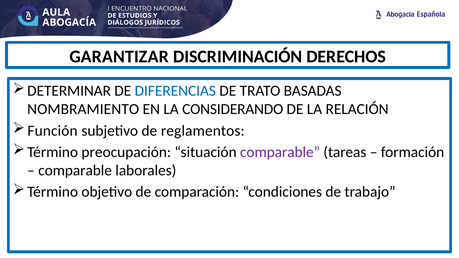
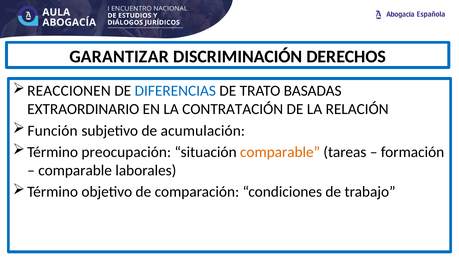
DETERMINAR: DETERMINAR -> REACCIONEN
NOMBRAMIENTO: NOMBRAMIENTO -> EXTRAORDINARIO
CONSIDERANDO: CONSIDERANDO -> CONTRATACIÓN
reglamentos: reglamentos -> acumulación
comparable at (280, 152) colour: purple -> orange
